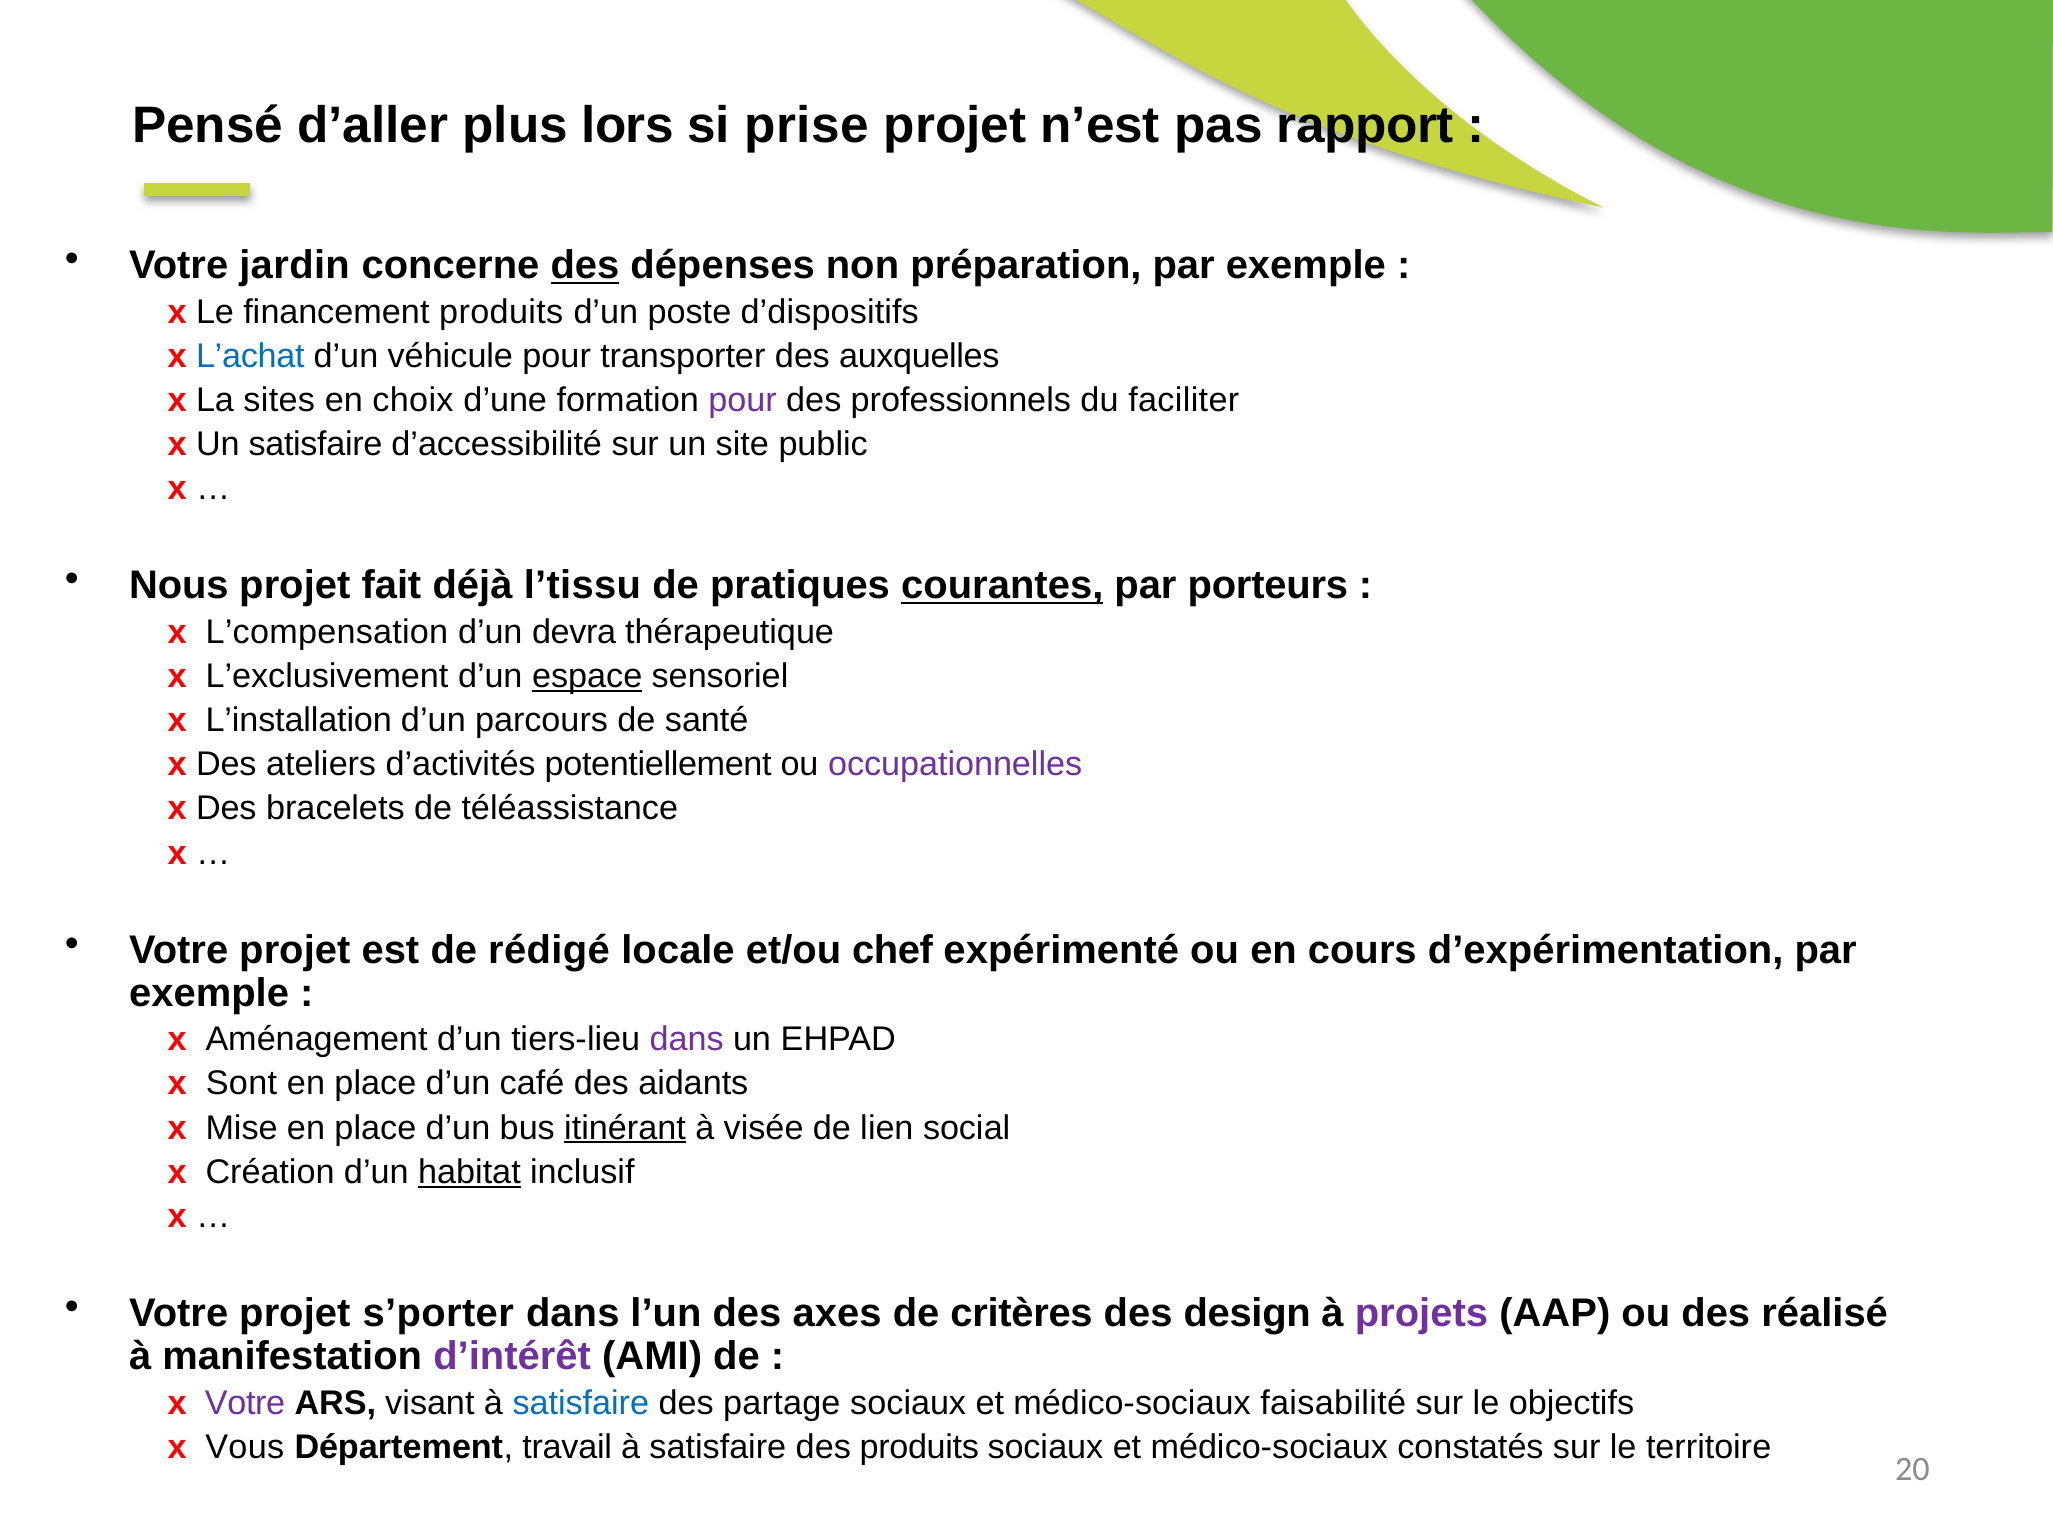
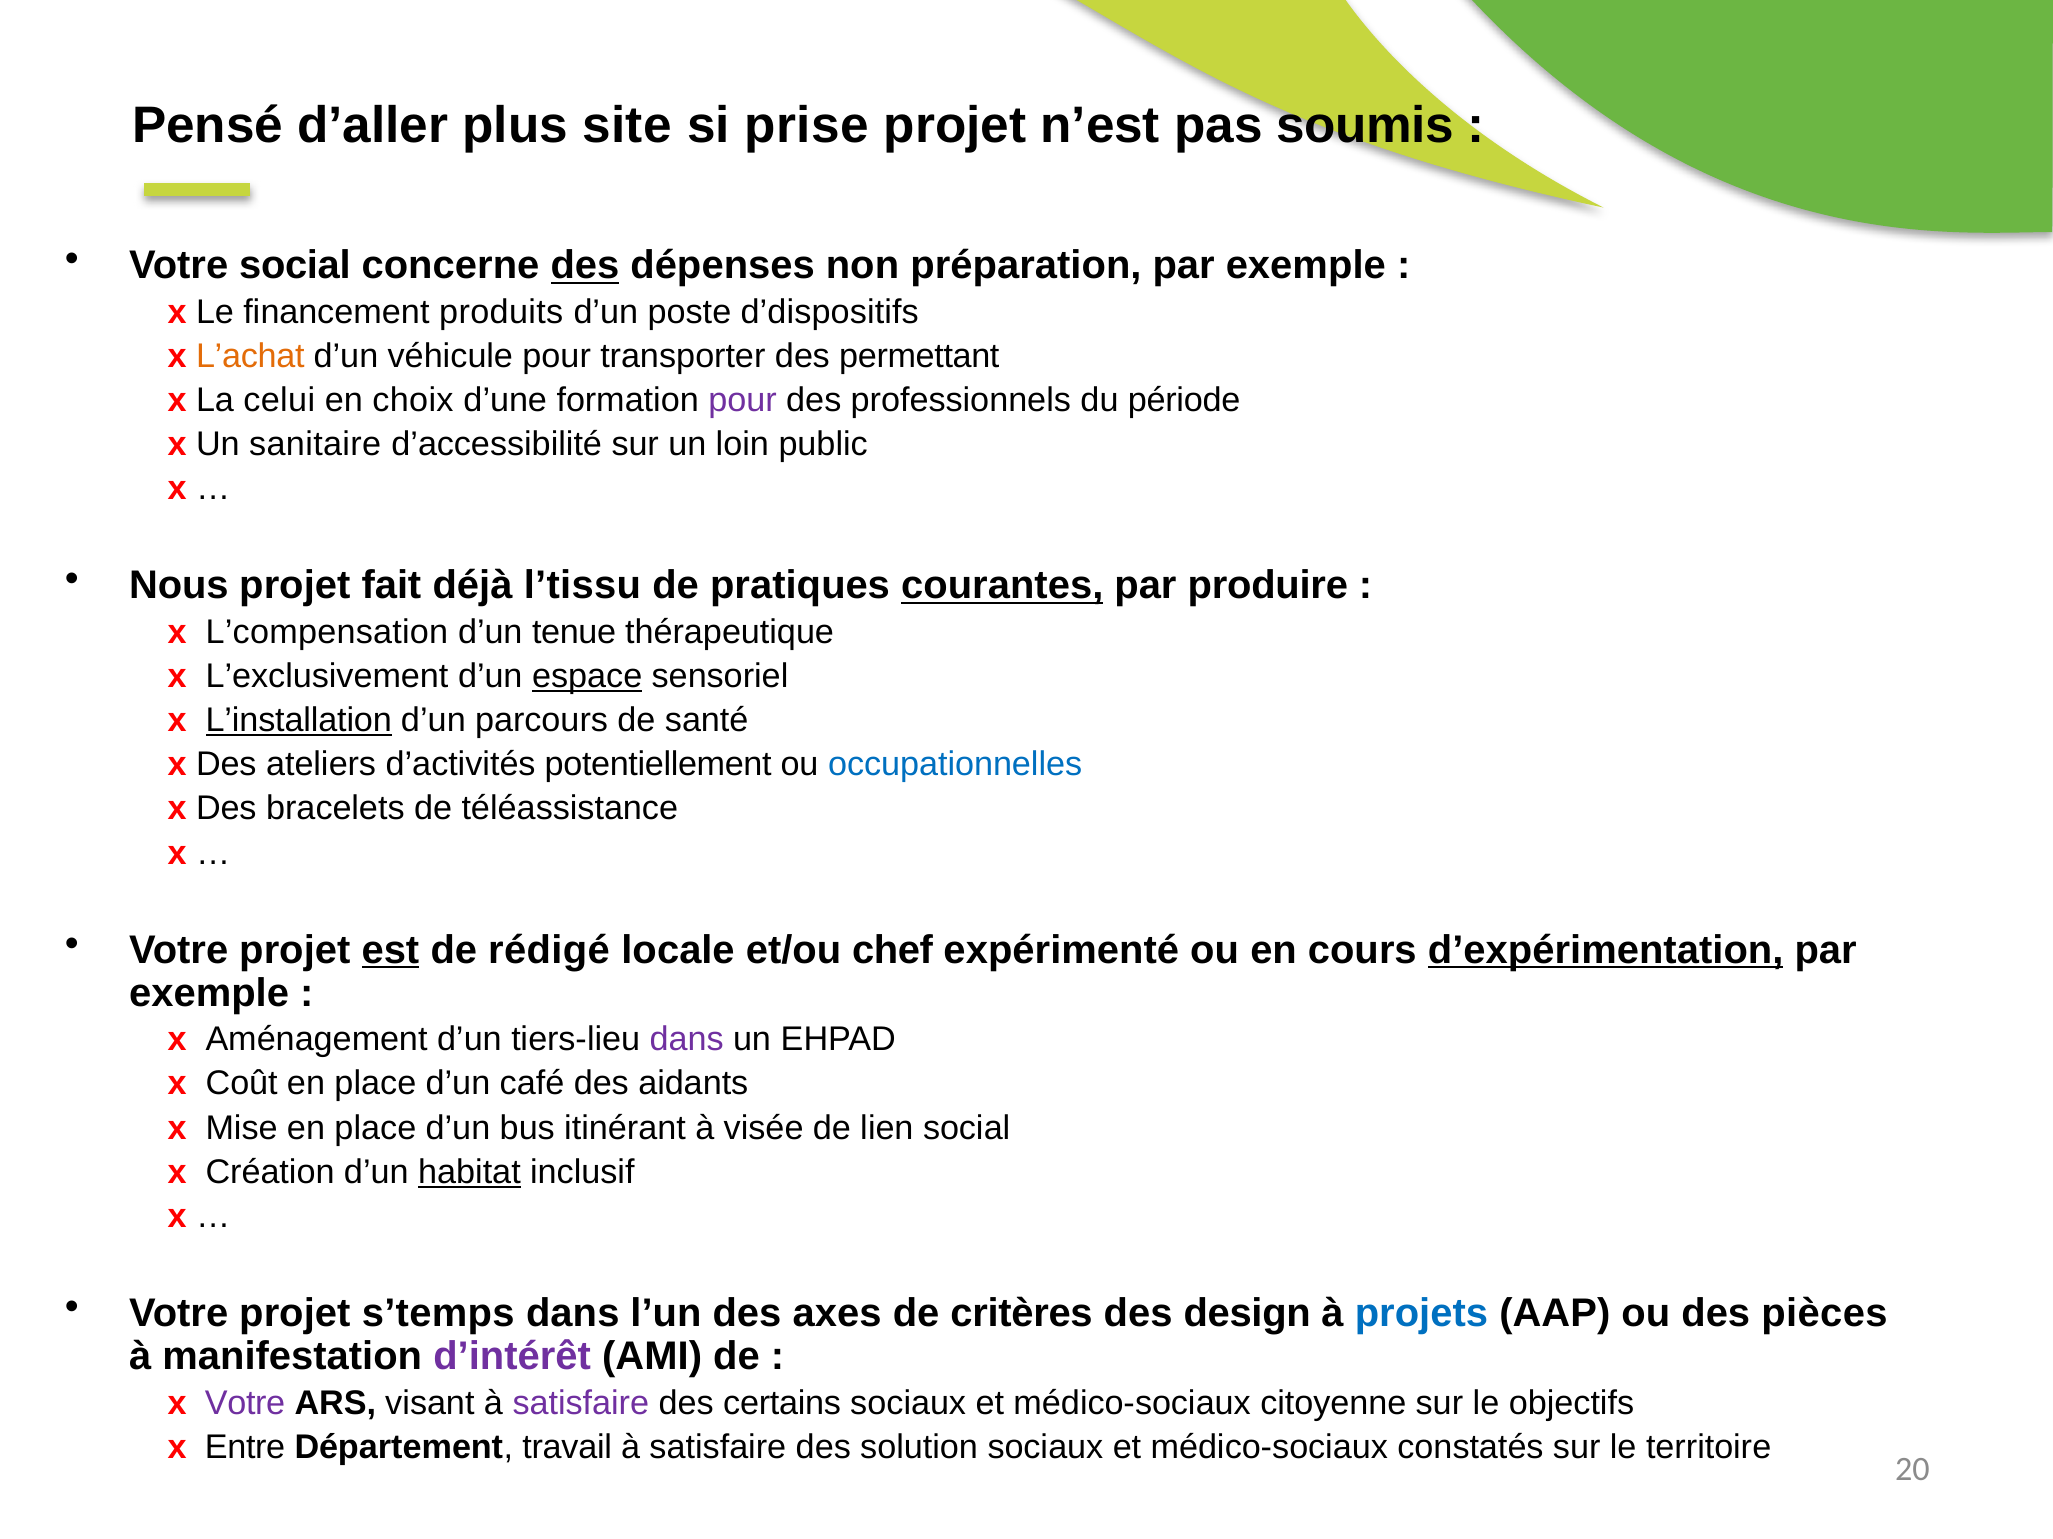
lors: lors -> site
rapport: rapport -> soumis
Votre jardin: jardin -> social
L’achat colour: blue -> orange
auxquelles: auxquelles -> permettant
sites: sites -> celui
faciliter: faciliter -> période
Un satisfaire: satisfaire -> sanitaire
site: site -> loin
porteurs: porteurs -> produire
devra: devra -> tenue
L’installation underline: none -> present
occupationnelles colour: purple -> blue
est underline: none -> present
d’expérimentation underline: none -> present
Sont: Sont -> Coût
itinérant underline: present -> none
s’porter: s’porter -> s’temps
projets colour: purple -> blue
réalisé: réalisé -> pièces
satisfaire at (581, 1403) colour: blue -> purple
partage: partage -> certains
faisabilité: faisabilité -> citoyenne
Vous: Vous -> Entre
des produits: produits -> solution
